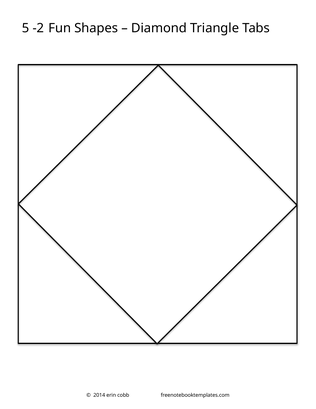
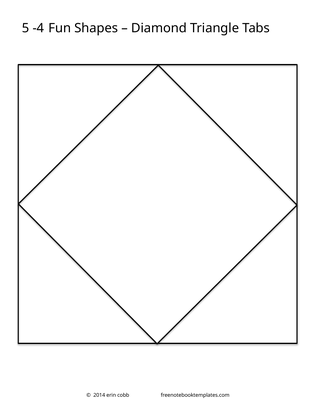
-2: -2 -> -4
